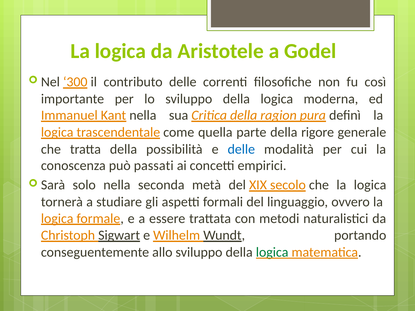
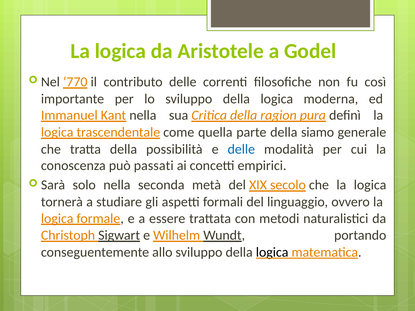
300: 300 -> 770
rigore: rigore -> siamo
logica at (272, 252) colour: green -> black
